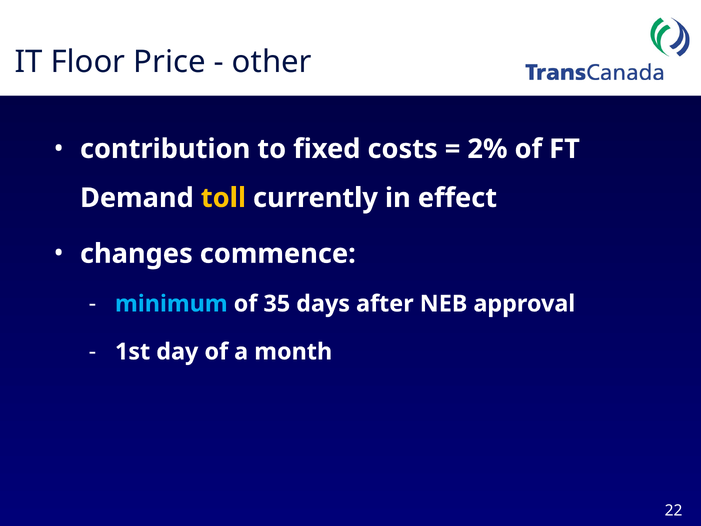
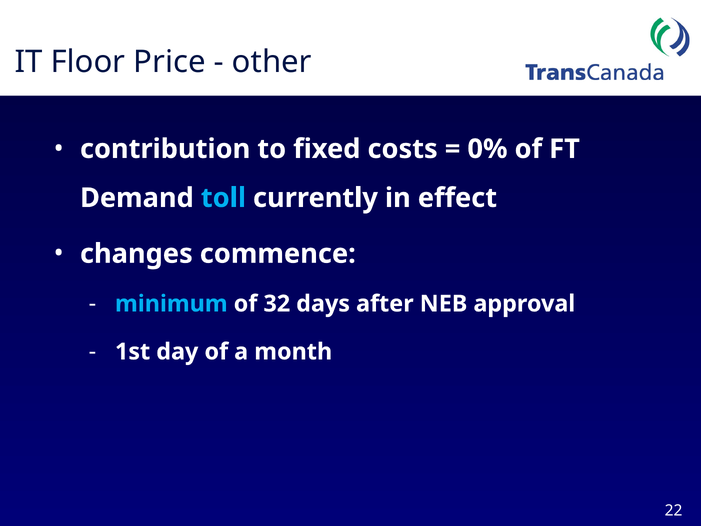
2%: 2% -> 0%
toll colour: yellow -> light blue
35: 35 -> 32
